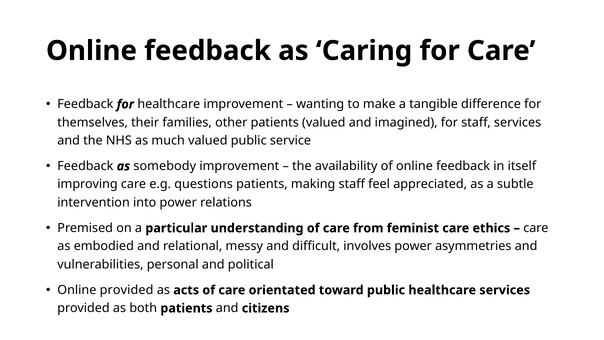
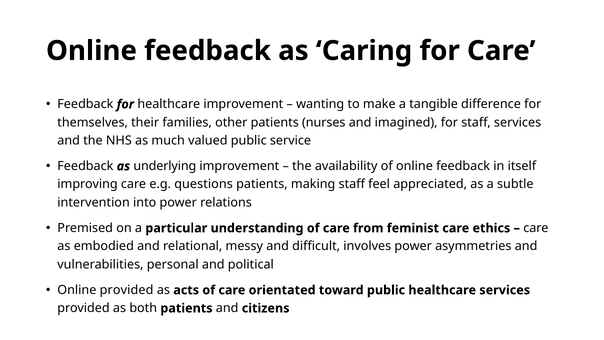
patients valued: valued -> nurses
somebody: somebody -> underlying
